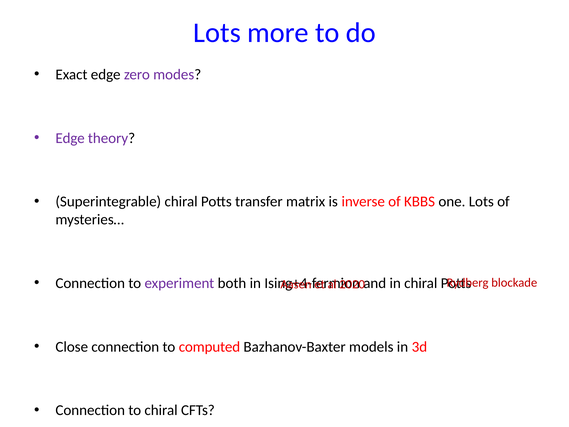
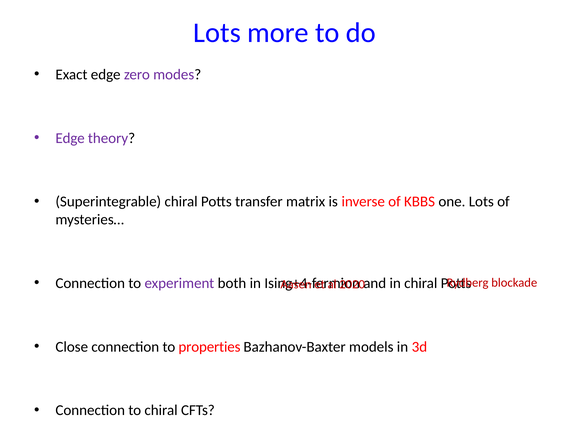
computed: computed -> properties
